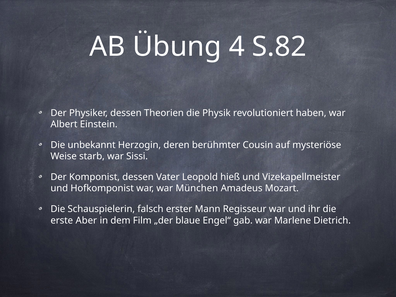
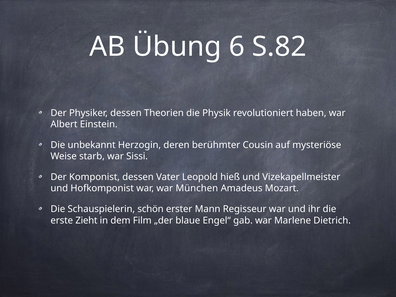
4: 4 -> 6
falsch: falsch -> schön
Aber: Aber -> Zieht
